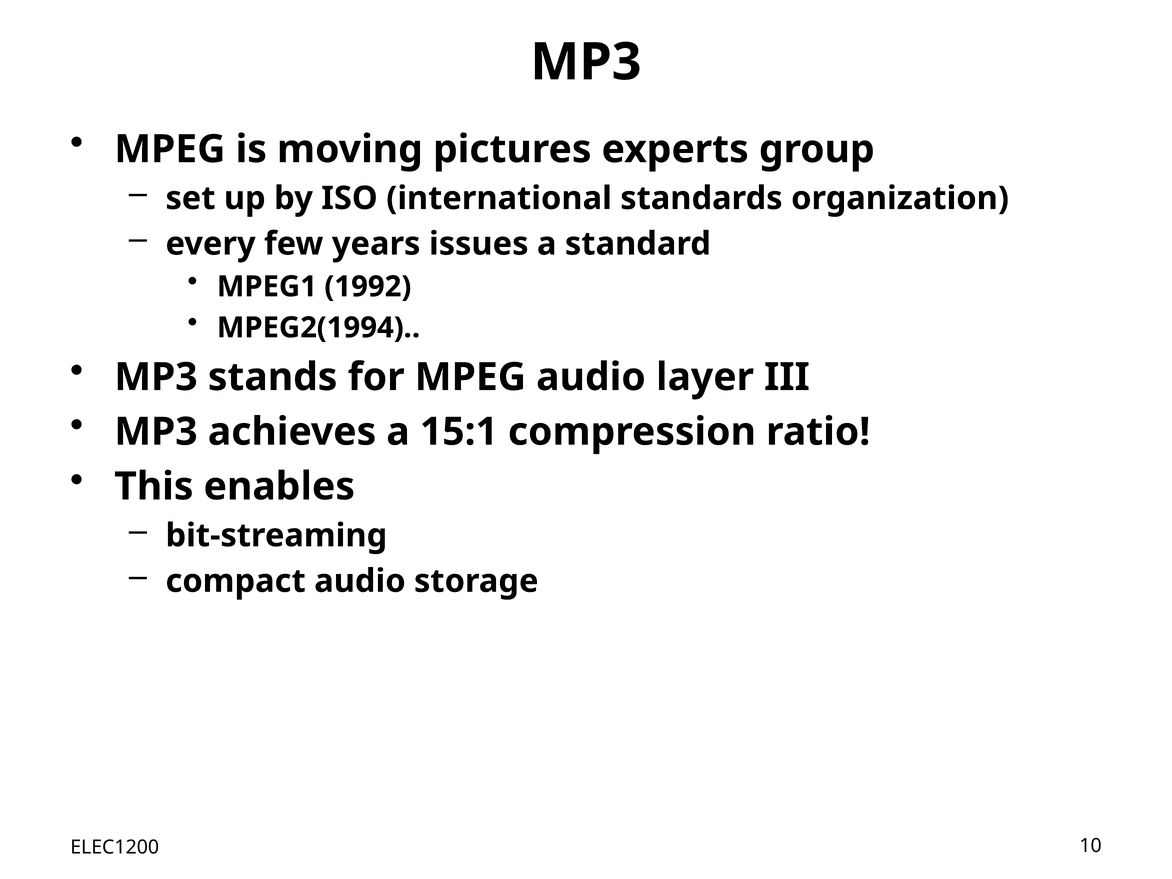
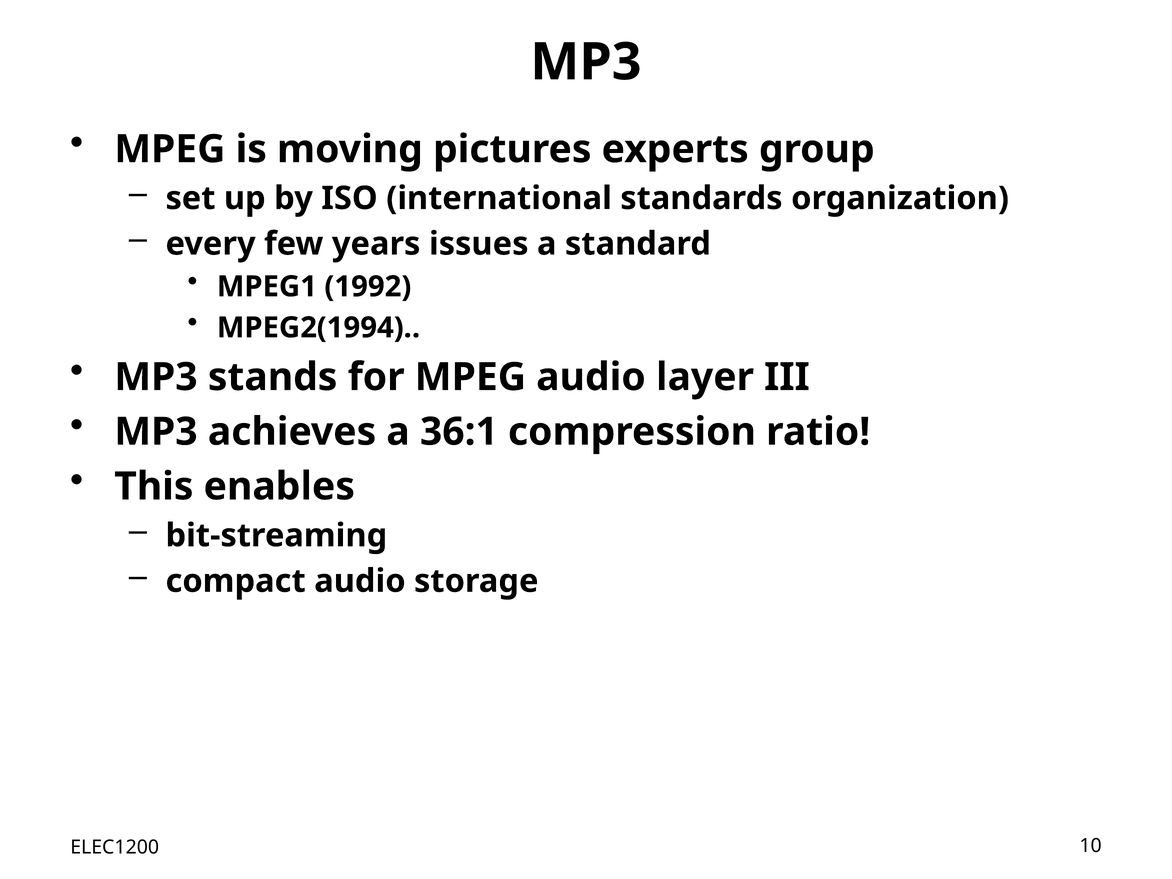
15:1: 15:1 -> 36:1
